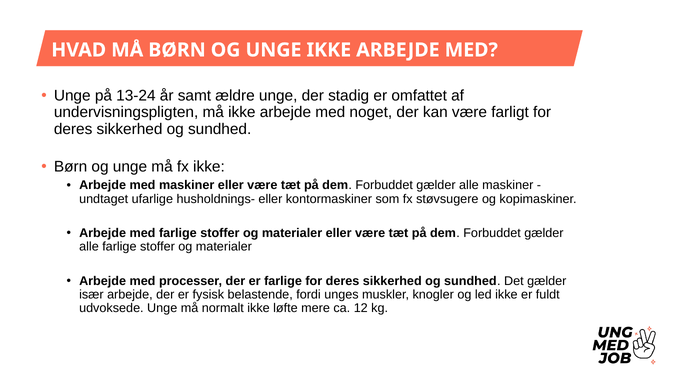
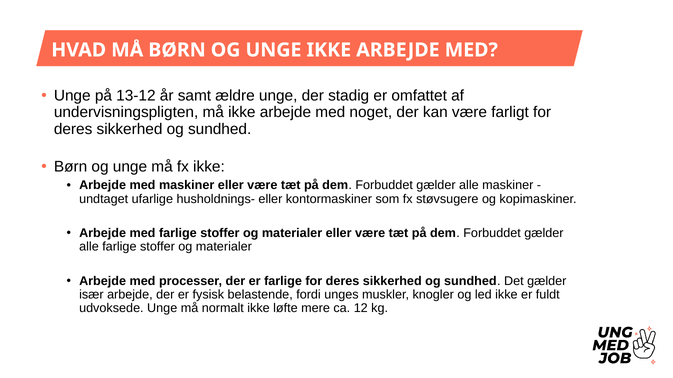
13-24: 13-24 -> 13-12
